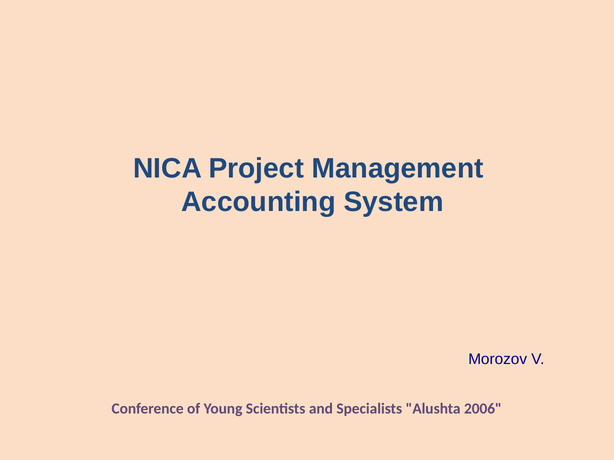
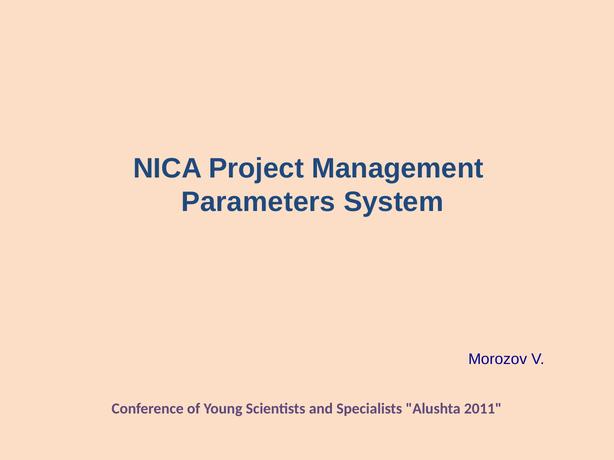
Accounting: Accounting -> Parameters
2006: 2006 -> 2011
